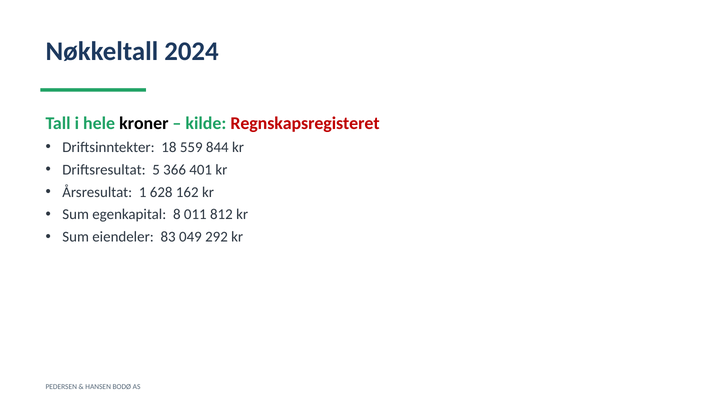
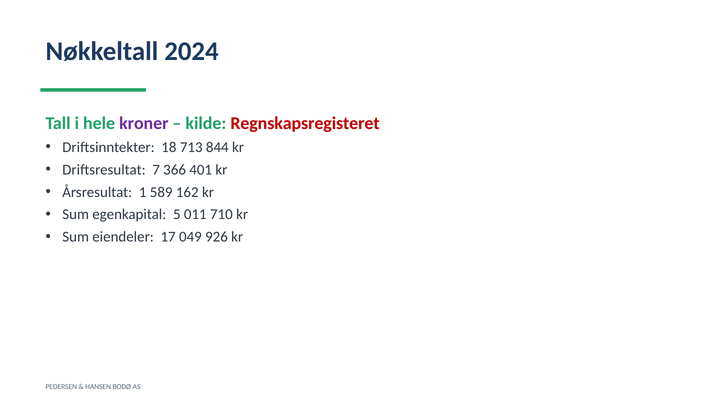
kroner colour: black -> purple
559: 559 -> 713
5: 5 -> 7
628: 628 -> 589
8: 8 -> 5
812: 812 -> 710
83: 83 -> 17
292: 292 -> 926
